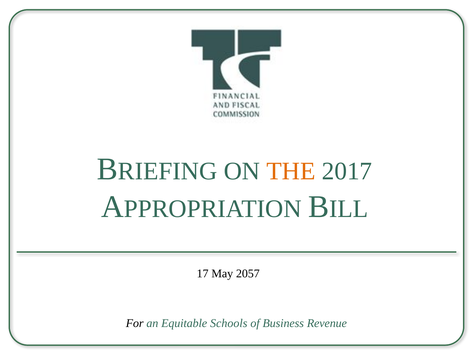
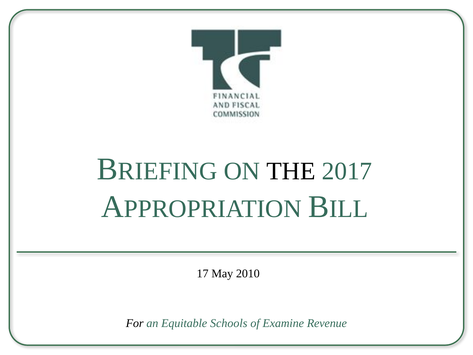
THE colour: orange -> black
2057: 2057 -> 2010
Business: Business -> Examine
